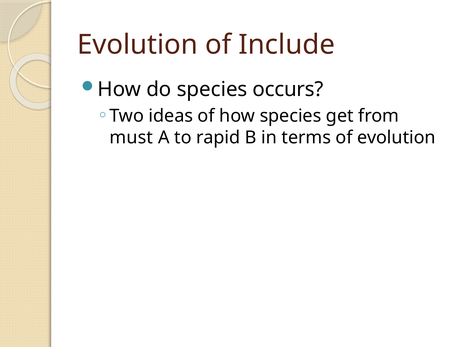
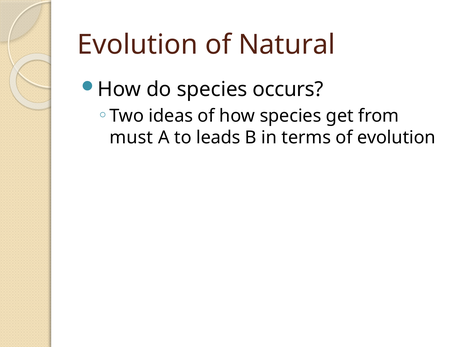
Include: Include -> Natural
rapid: rapid -> leads
